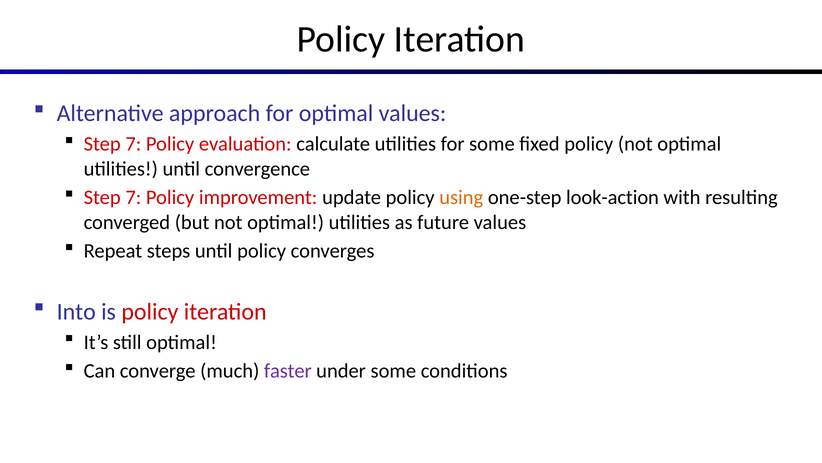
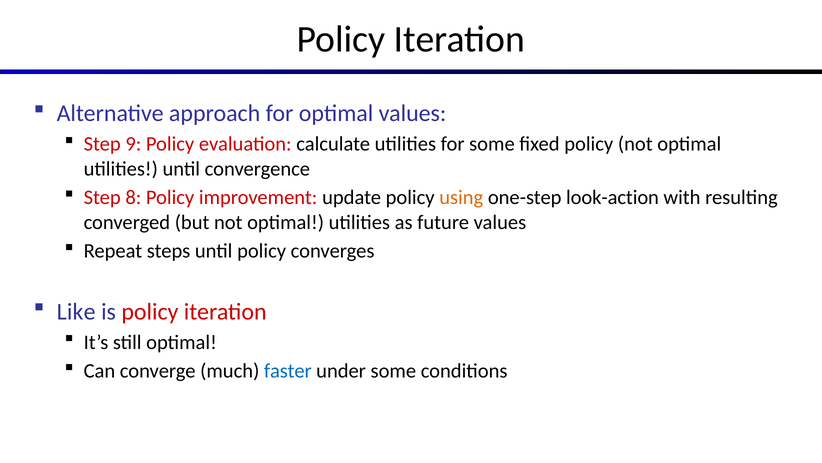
7 at (133, 144): 7 -> 9
7 at (133, 197): 7 -> 8
Into: Into -> Like
faster colour: purple -> blue
